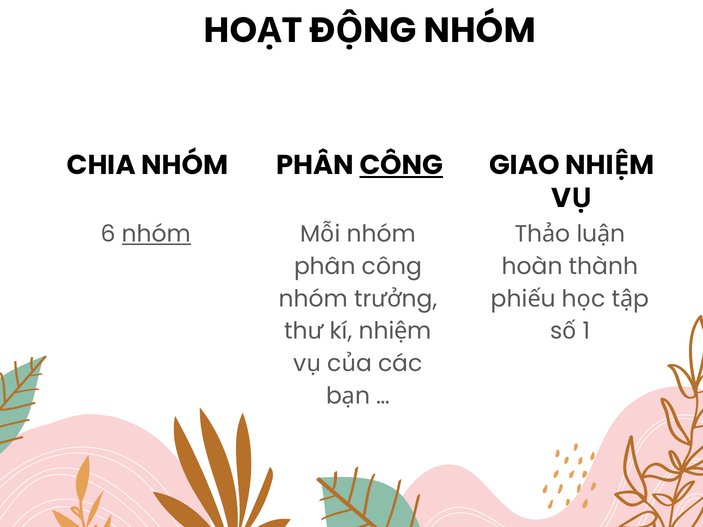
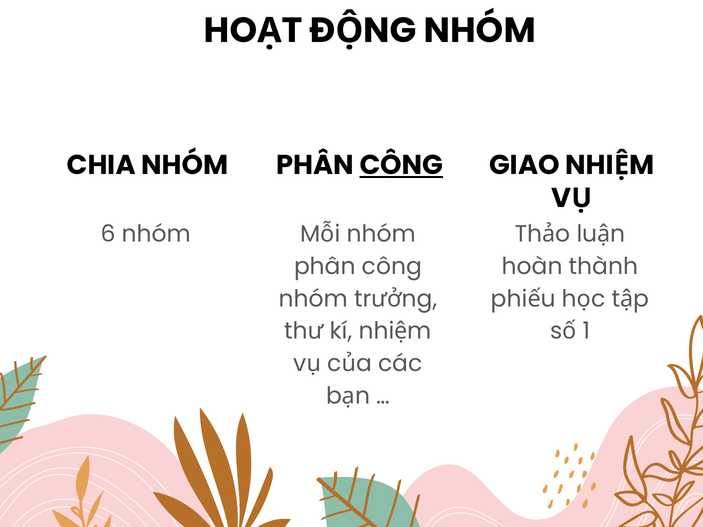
nhóm at (157, 234) underline: present -> none
